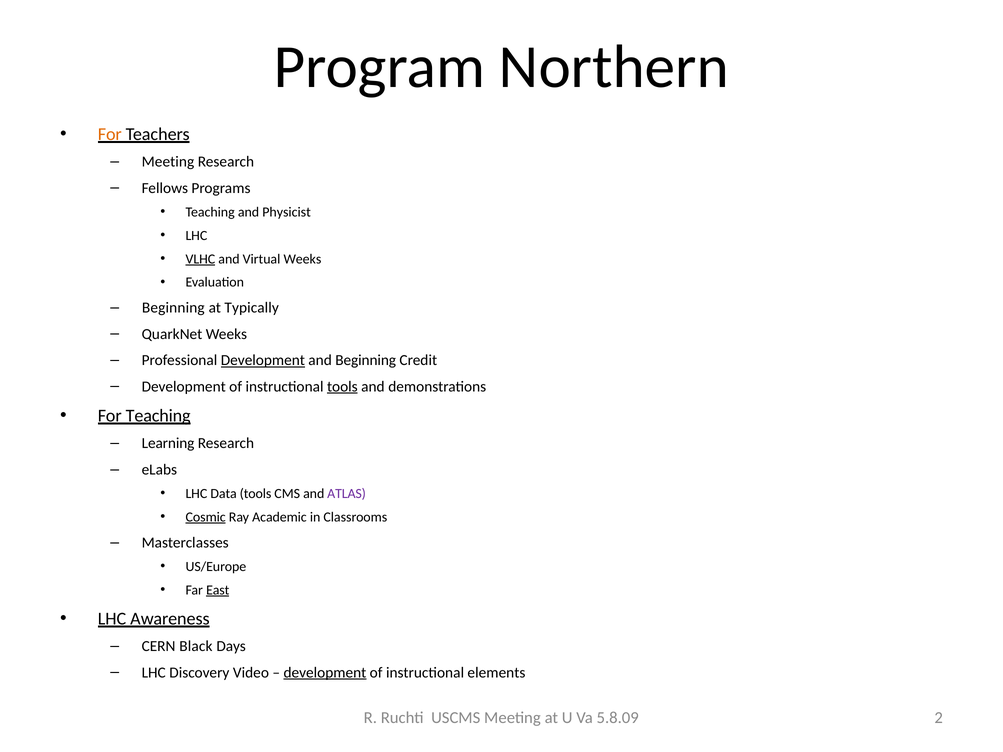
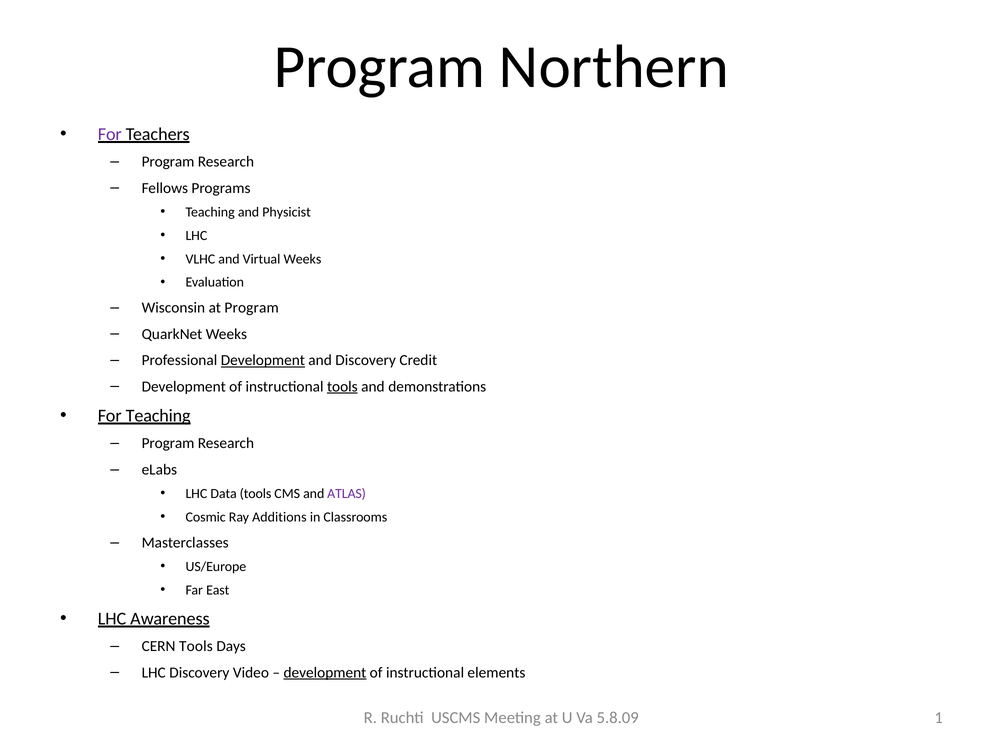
For at (110, 134) colour: orange -> purple
Meeting at (168, 162): Meeting -> Program
VLHC underline: present -> none
Beginning at (173, 308): Beginning -> Wisconsin
at Typically: Typically -> Program
and Beginning: Beginning -> Discovery
Learning at (168, 444): Learning -> Program
Cosmic underline: present -> none
Academic: Academic -> Additions
East underline: present -> none
CERN Black: Black -> Tools
2: 2 -> 1
